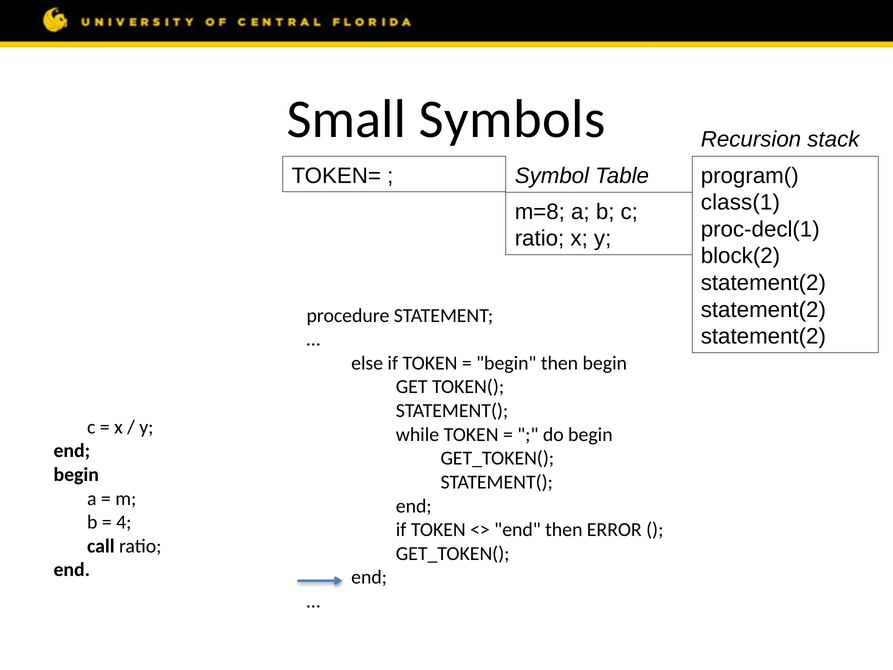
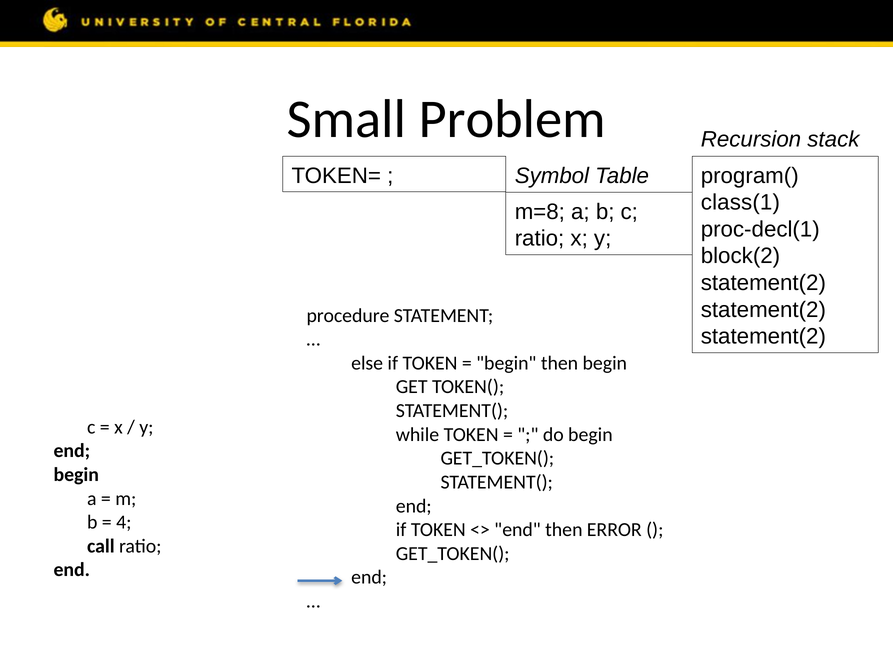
Symbols: Symbols -> Problem
